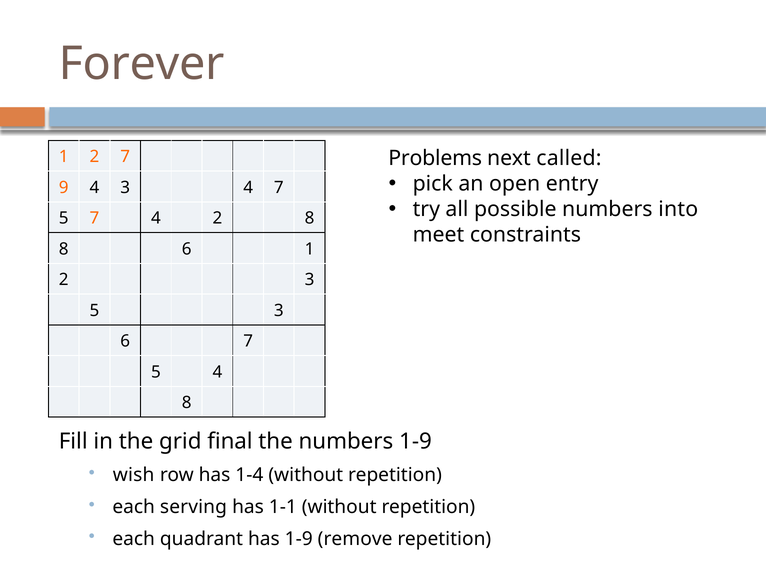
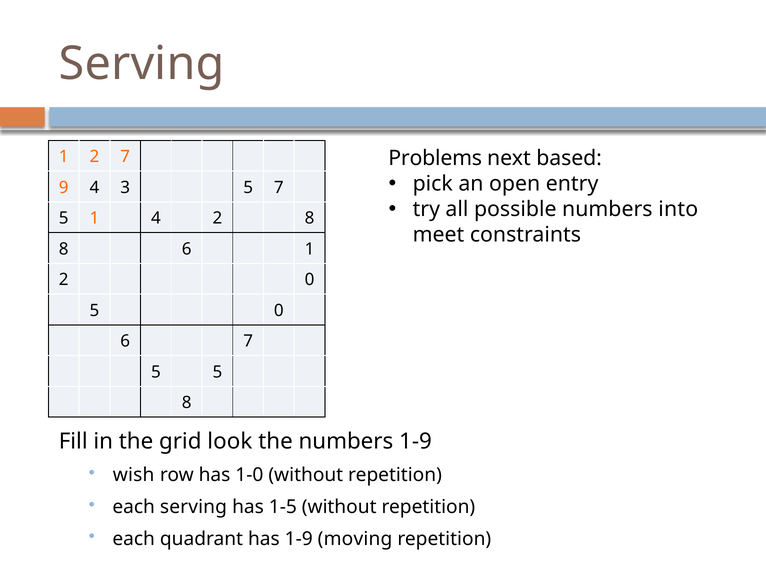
Forever at (142, 64): Forever -> Serving
called: called -> based
3 4: 4 -> 5
5 7: 7 -> 1
2 3: 3 -> 0
5 3: 3 -> 0
5 4: 4 -> 5
final: final -> look
1-4: 1-4 -> 1-0
1-1: 1-1 -> 1-5
remove: remove -> moving
